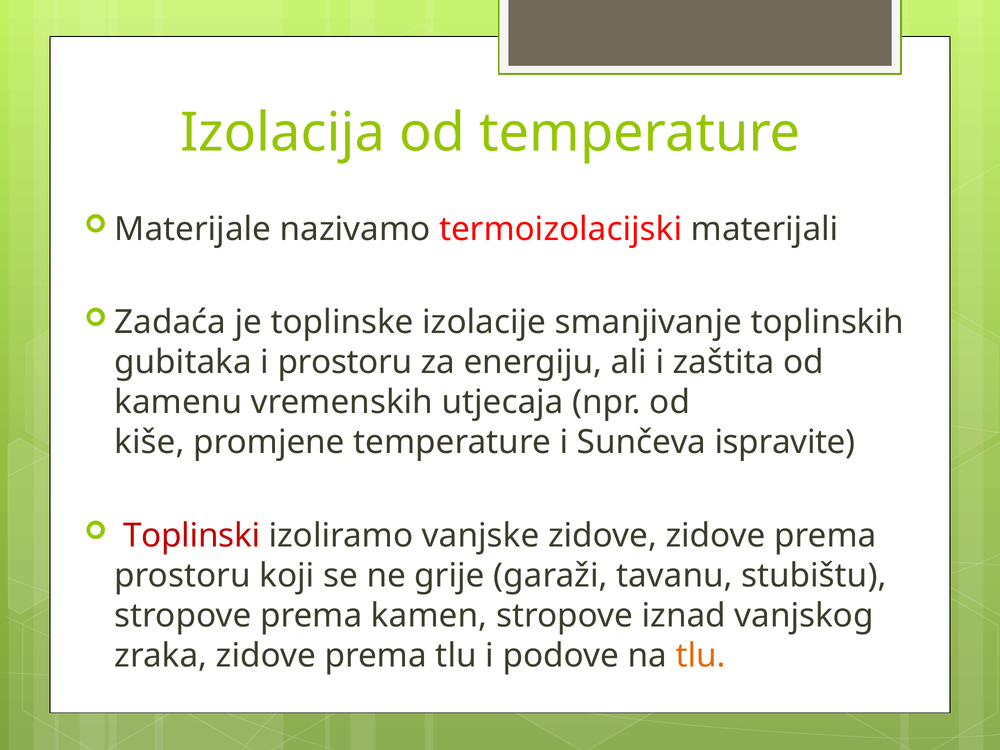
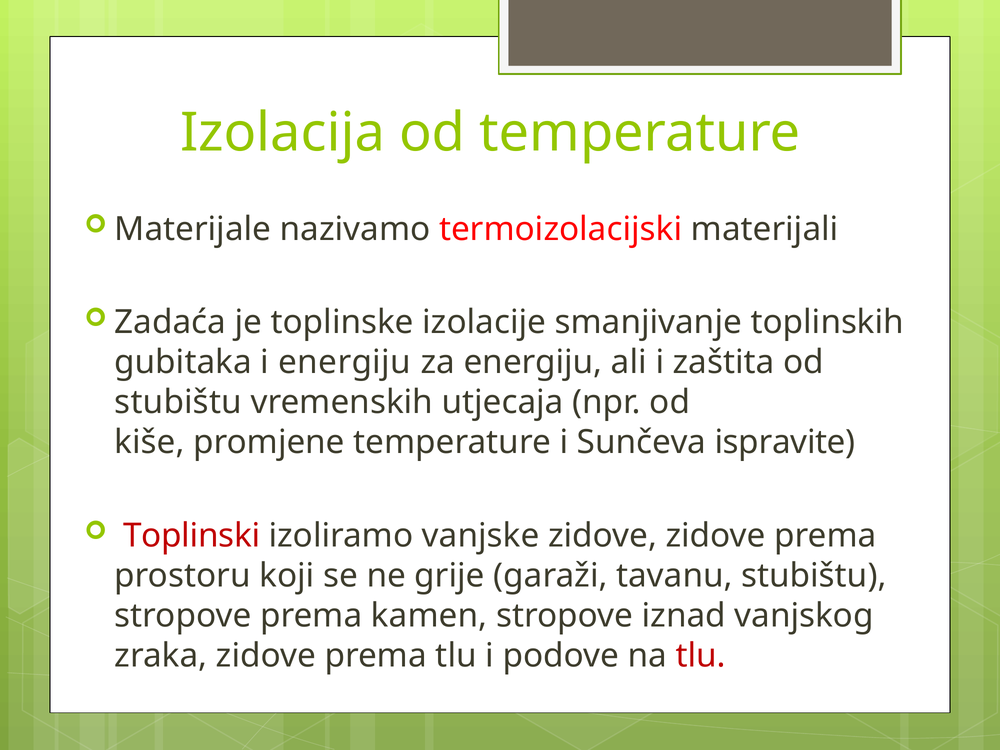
i prostoru: prostoru -> energiju
kamenu at (178, 402): kamenu -> stubištu
tlu at (701, 656) colour: orange -> red
